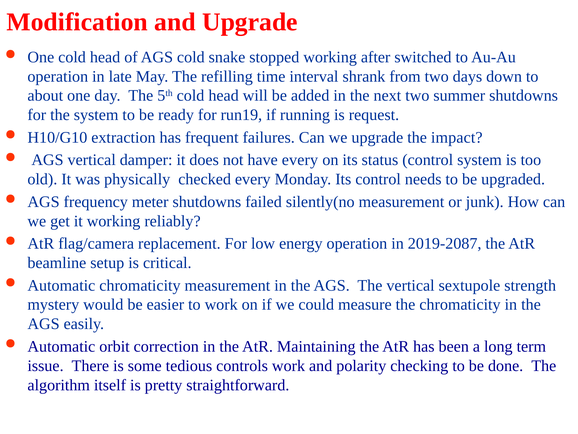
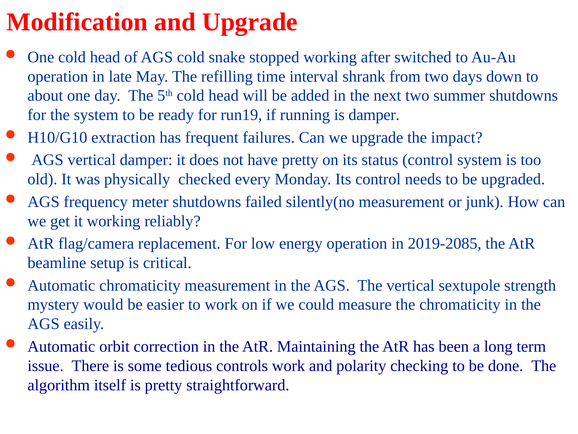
is request: request -> damper
have every: every -> pretty
2019-2087: 2019-2087 -> 2019-2085
